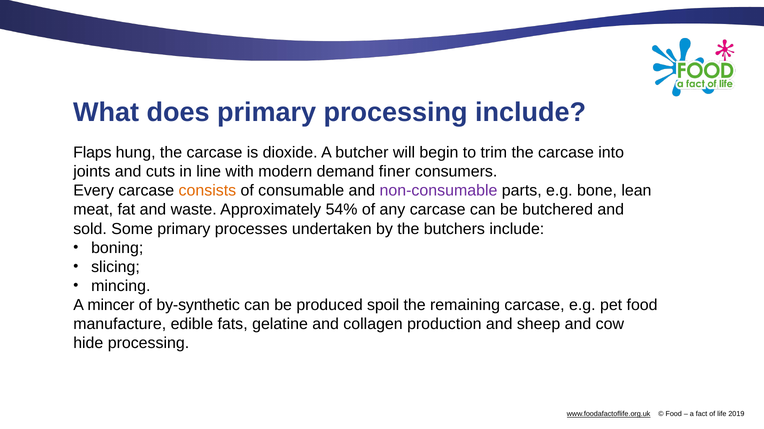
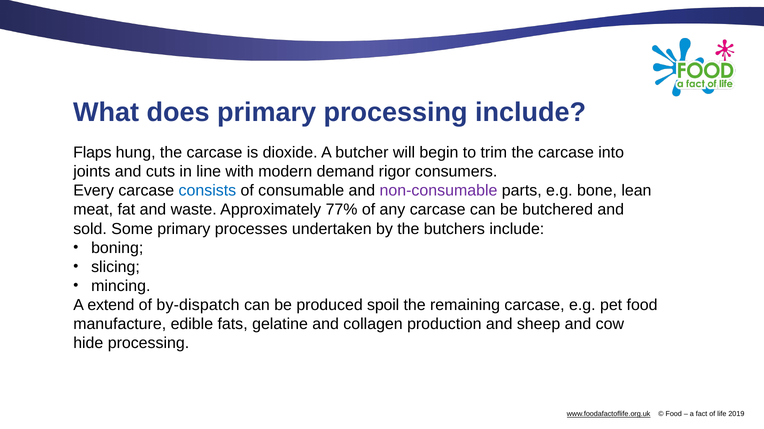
finer: finer -> rigor
consists colour: orange -> blue
54%: 54% -> 77%
mincer: mincer -> extend
by-synthetic: by-synthetic -> by-dispatch
